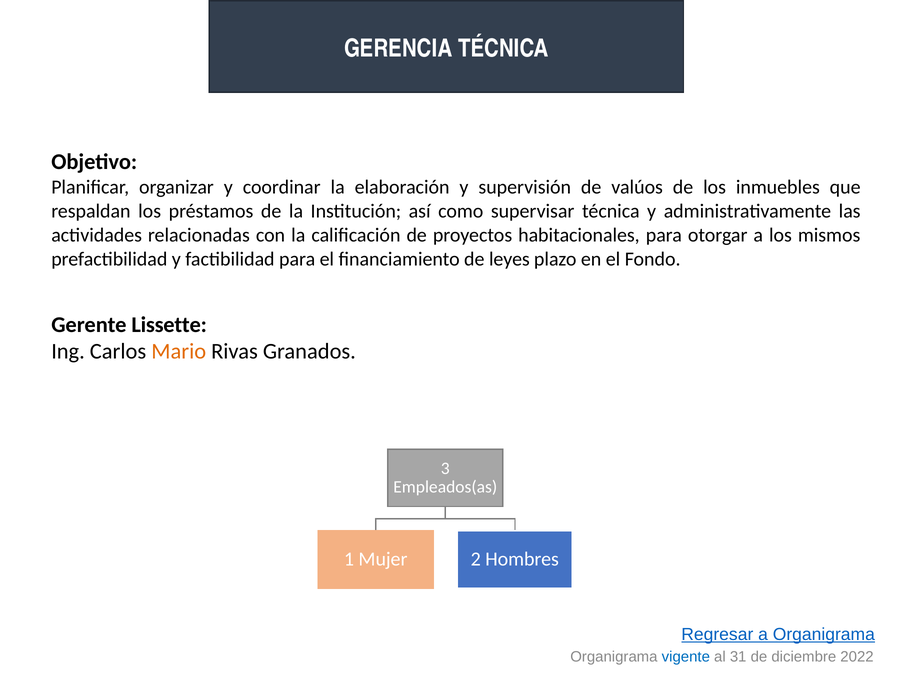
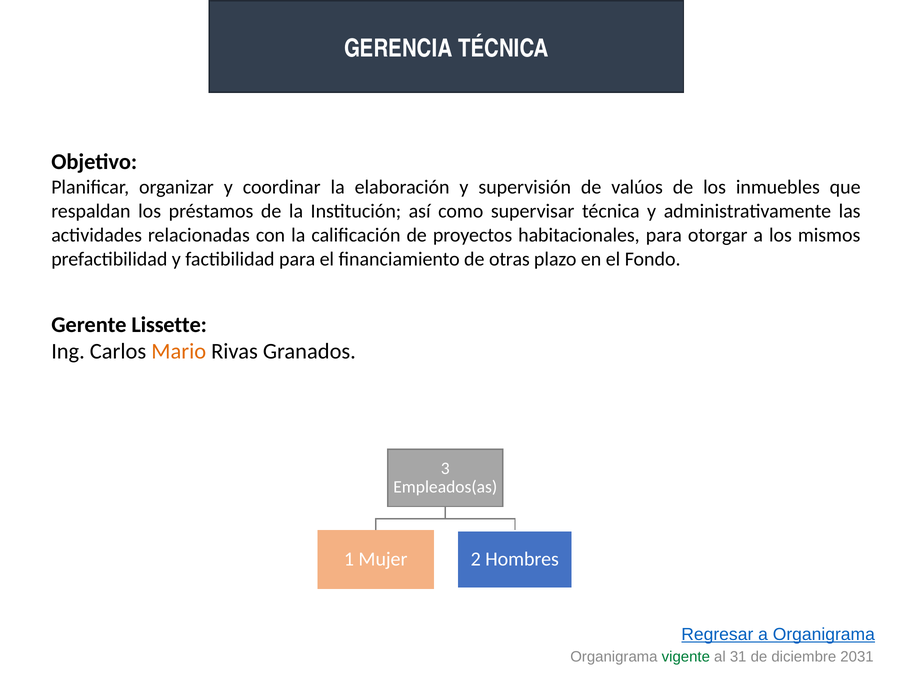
leyes: leyes -> otras
vigente colour: blue -> green
2022: 2022 -> 2031
